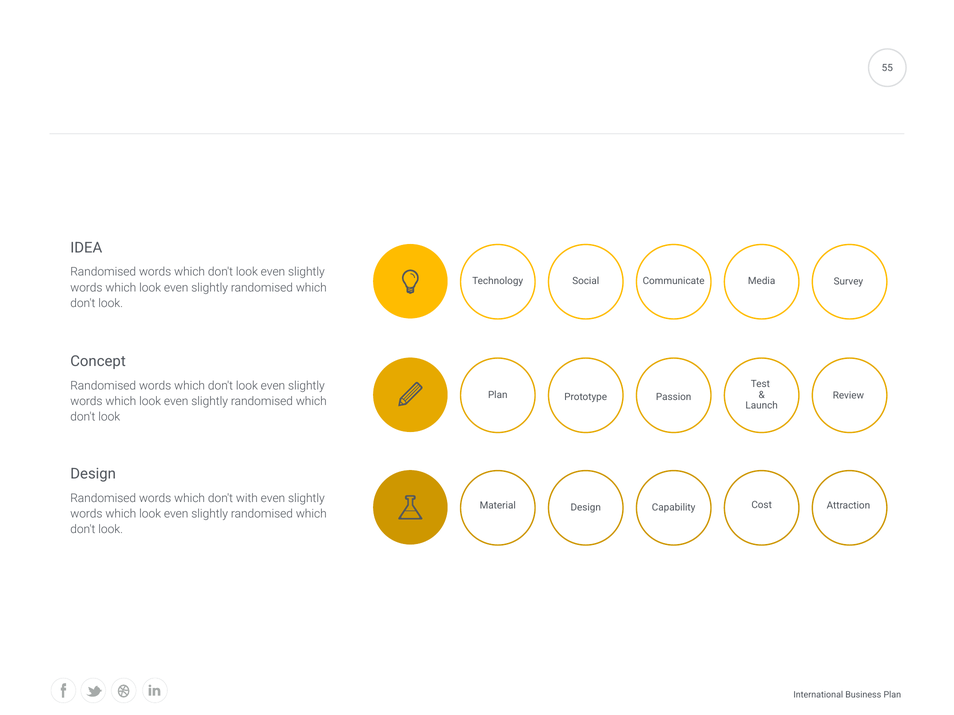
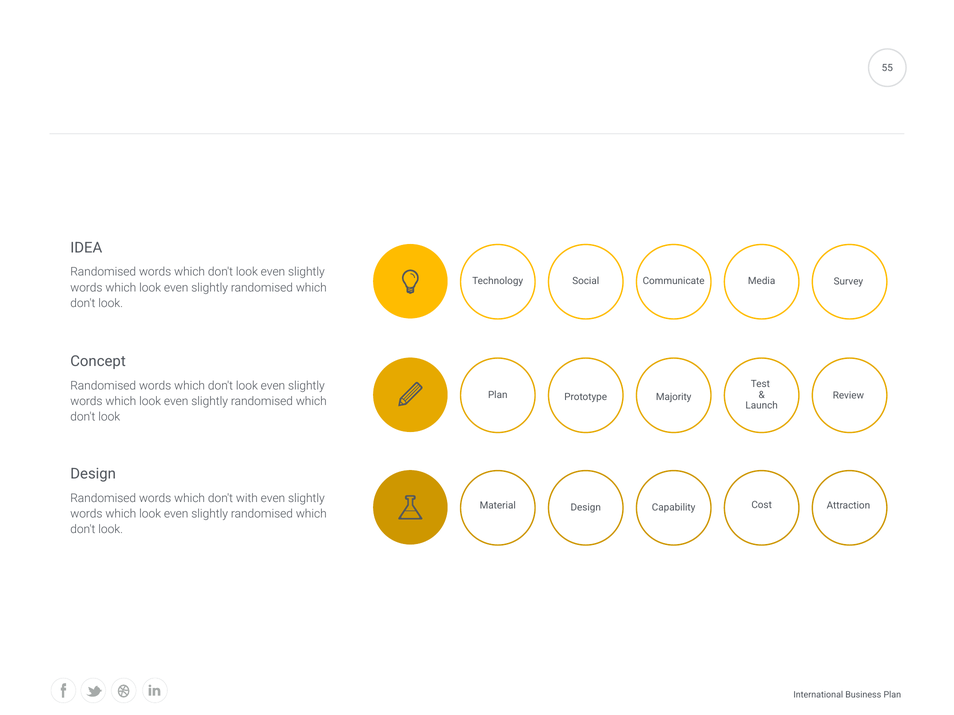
Passion: Passion -> Majority
